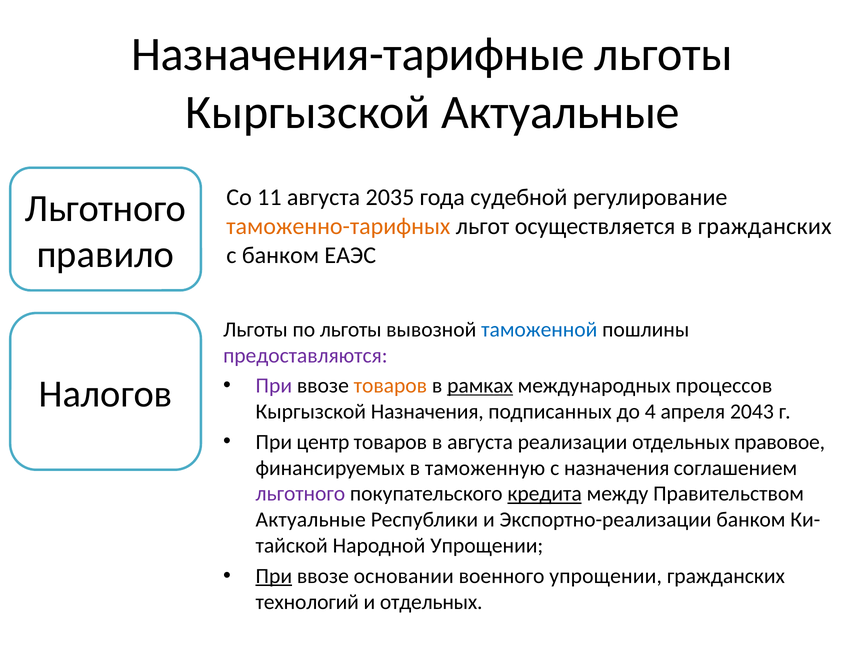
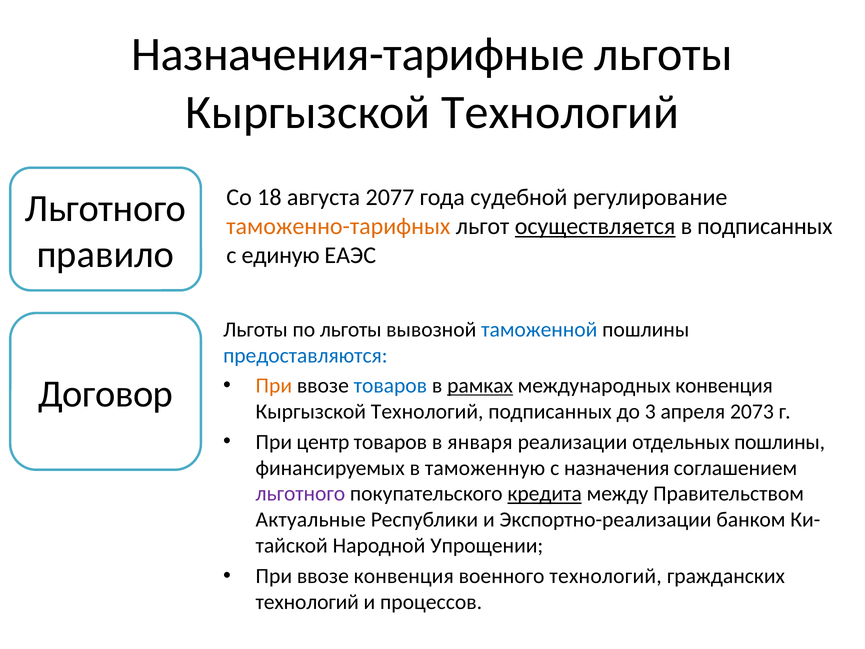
Актуальные at (560, 112): Актуальные -> Технологий
11: 11 -> 18
2035: 2035 -> 2077
осуществляется underline: none -> present
в гражданских: гражданских -> подписанных
с банком: банком -> единую
предоставляются colour: purple -> blue
При at (274, 386) colour: purple -> orange
товаров at (390, 386) colour: orange -> blue
международных процессов: процессов -> конвенция
Налогов: Налогов -> Договор
Назначения at (427, 411): Назначения -> Технологий
4: 4 -> 3
2043: 2043 -> 2073
в августа: августа -> января
отдельных правовое: правовое -> пошлины
При at (274, 576) underline: present -> none
ввозе основании: основании -> конвенция
военного упрощении: упрощении -> технологий
и отдельных: отдельных -> процессов
